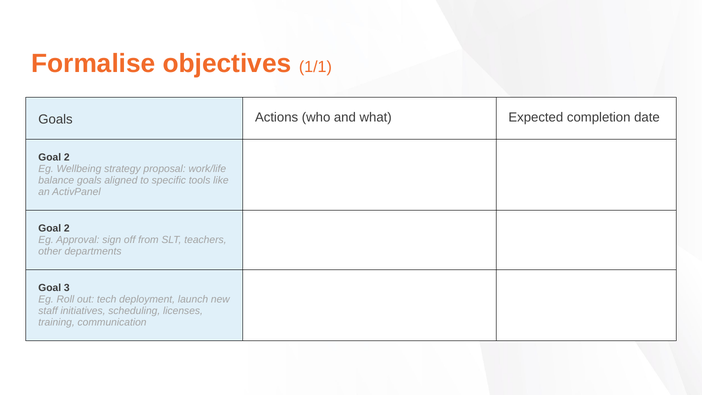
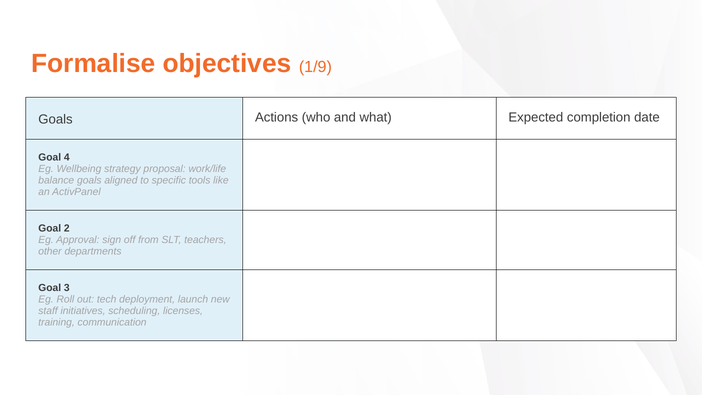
1/1: 1/1 -> 1/9
2 at (67, 158): 2 -> 4
